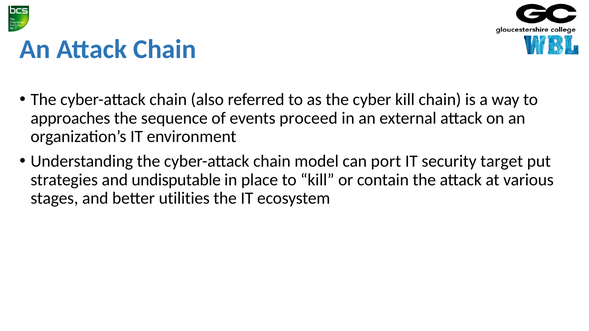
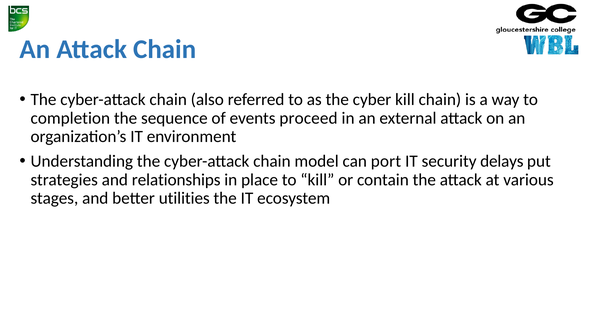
approaches: approaches -> completion
target: target -> delays
undisputable: undisputable -> relationships
